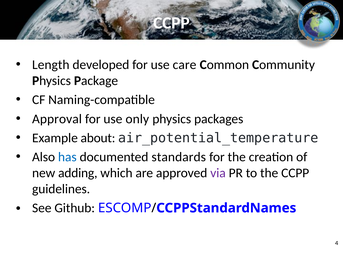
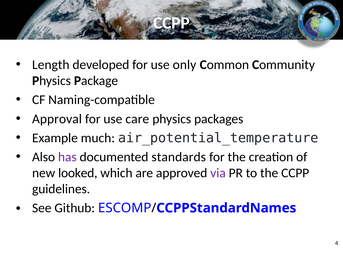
care: care -> only
only: only -> care
about: about -> much
has colour: blue -> purple
adding: adding -> looked
